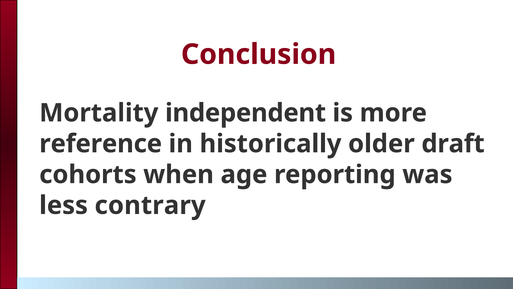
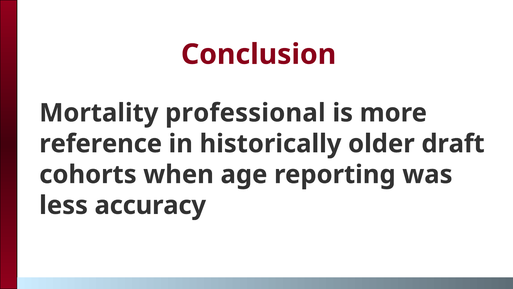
independent: independent -> professional
contrary: contrary -> accuracy
